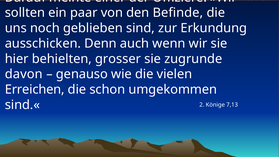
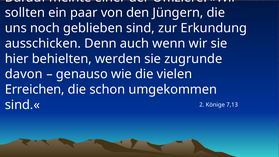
Befinde: Befinde -> Jüngern
grosser: grosser -> werden
